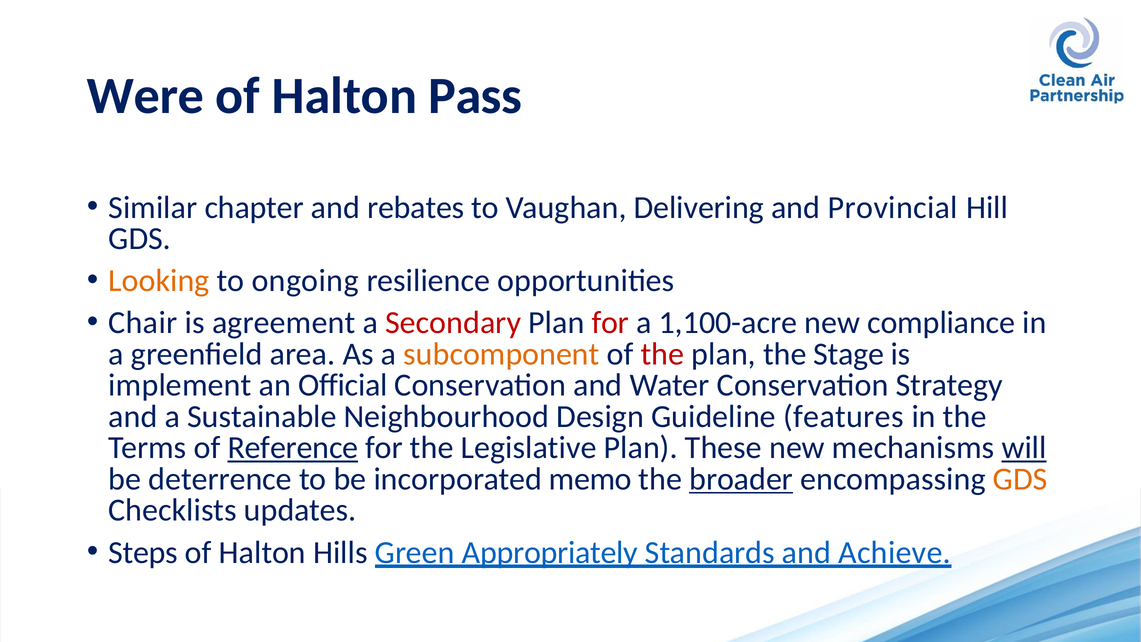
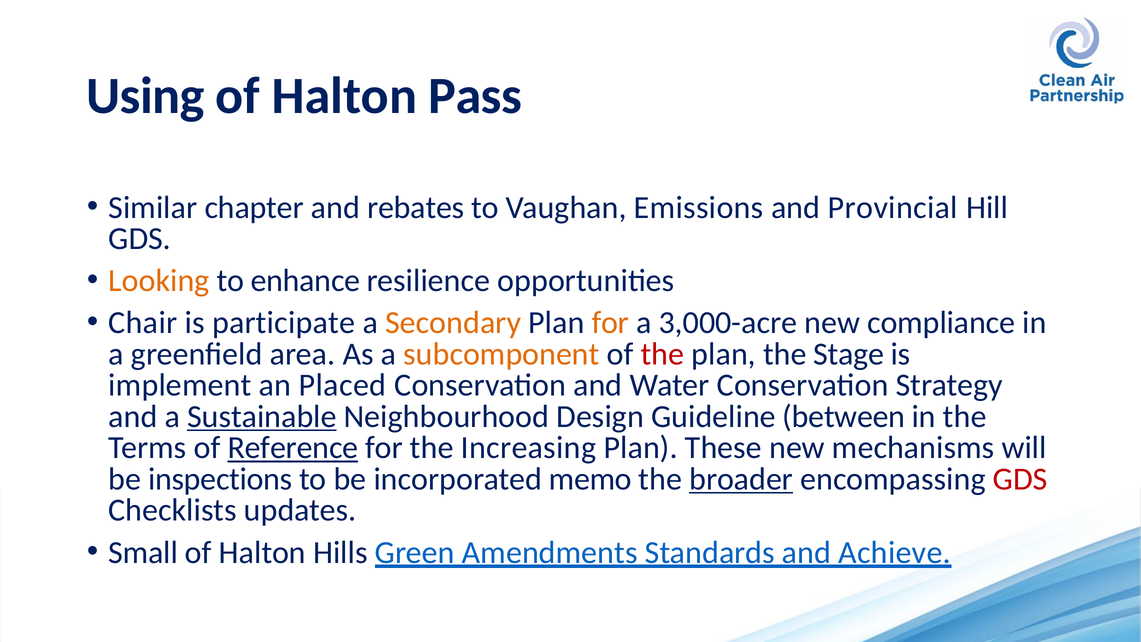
Were: Were -> Using
Delivering: Delivering -> Emissions
ongoing: ongoing -> enhance
agreement: agreement -> participate
Secondary colour: red -> orange
for at (610, 323) colour: red -> orange
1,100-acre: 1,100-acre -> 3,000-acre
Official: Official -> Placed
Sustainable underline: none -> present
features: features -> between
Legislative: Legislative -> Increasing
will underline: present -> none
deterrence: deterrence -> inspections
GDS at (1020, 479) colour: orange -> red
Steps: Steps -> Small
Appropriately: Appropriately -> Amendments
